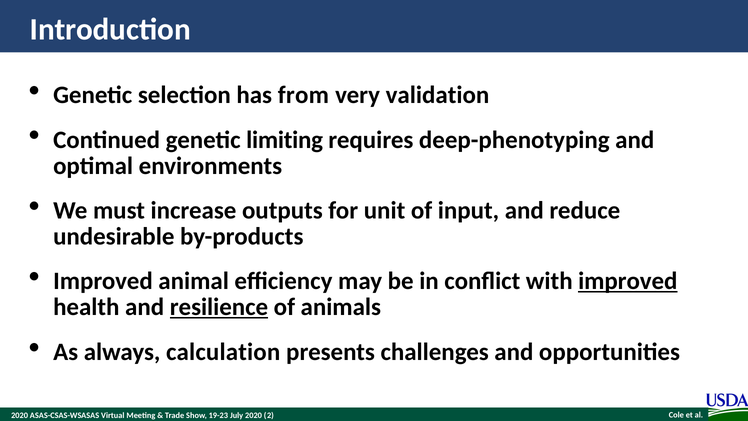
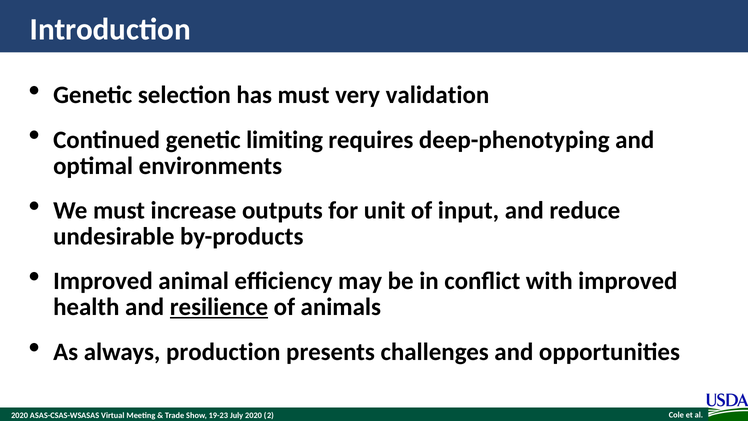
has from: from -> must
improved at (628, 281) underline: present -> none
calculation: calculation -> production
